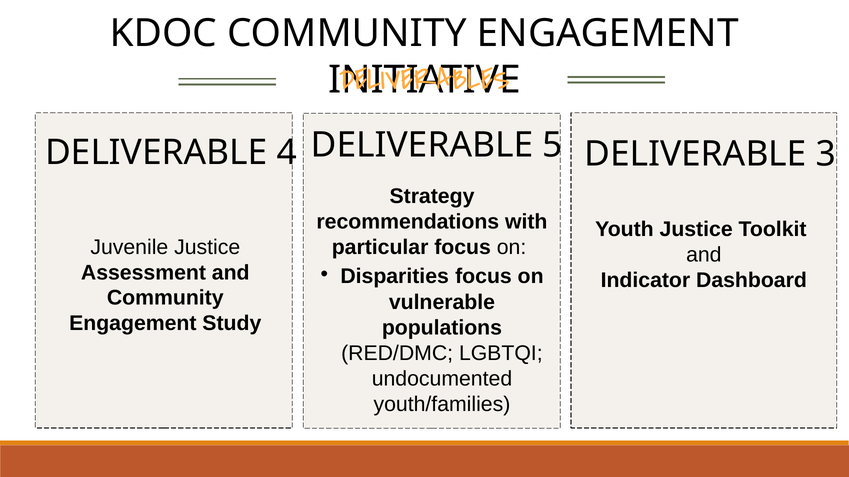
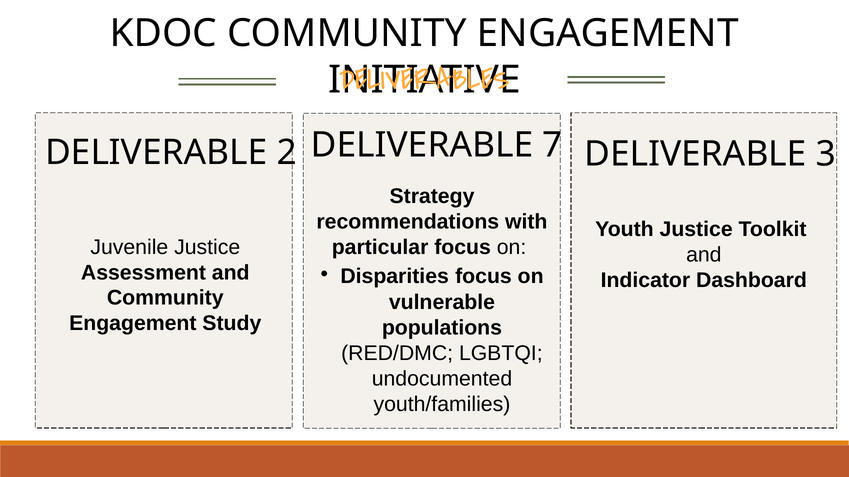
5: 5 -> 7
4: 4 -> 2
